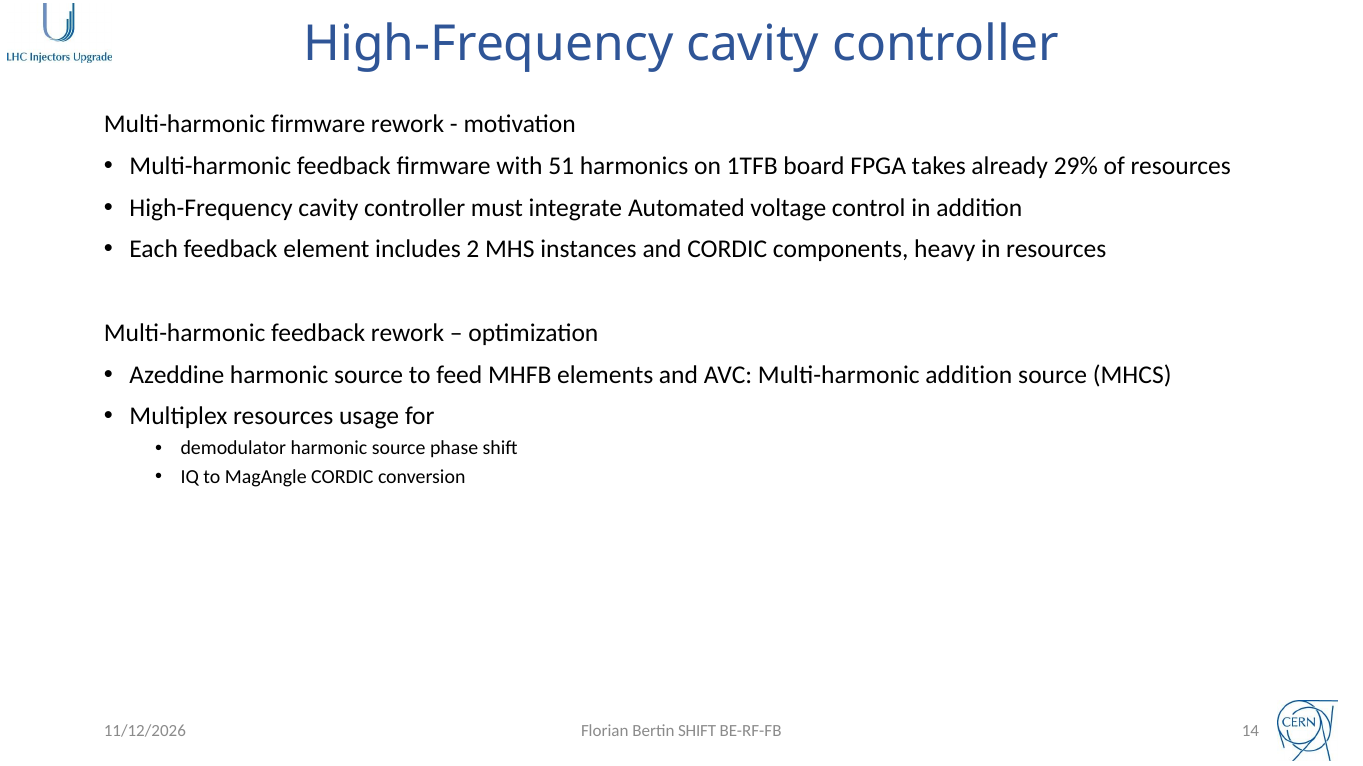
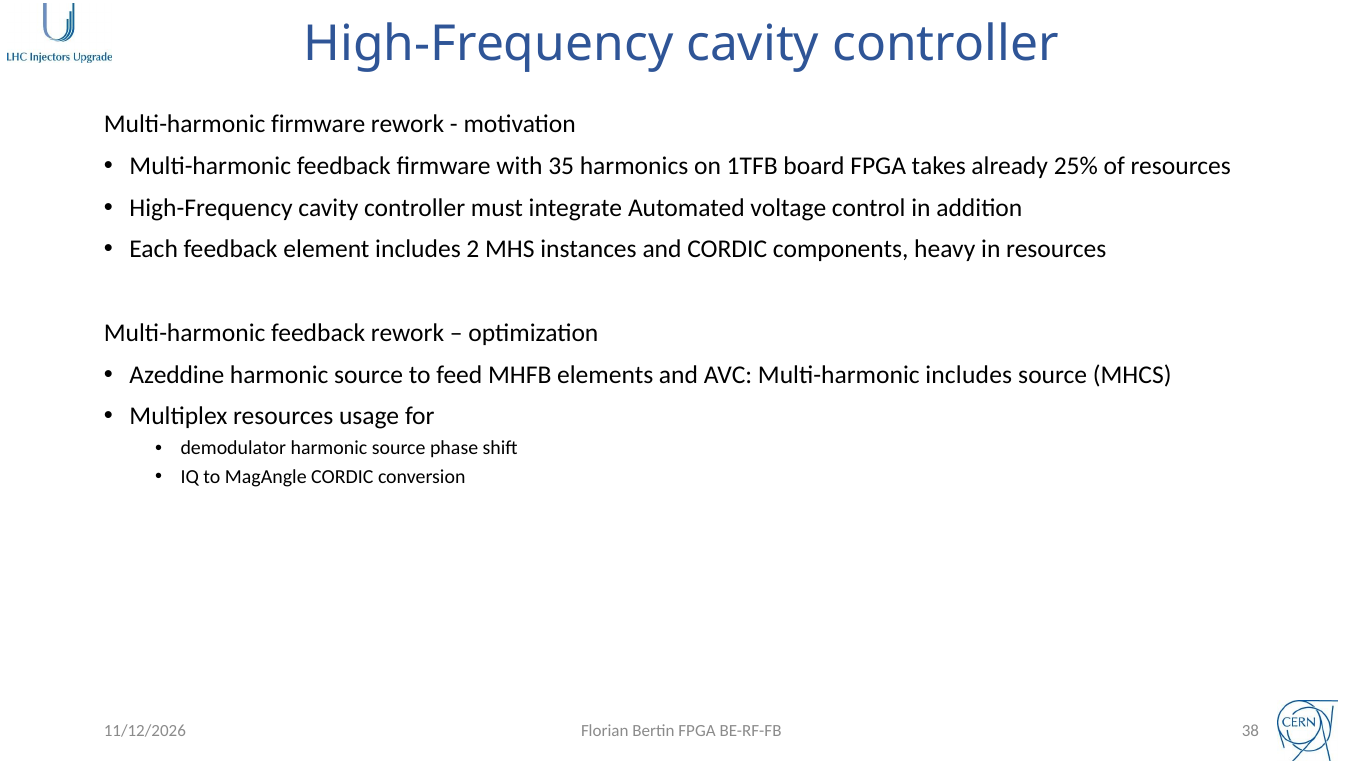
51: 51 -> 35
29%: 29% -> 25%
Multi-harmonic addition: addition -> includes
Bertin SHIFT: SHIFT -> FPGA
14: 14 -> 38
